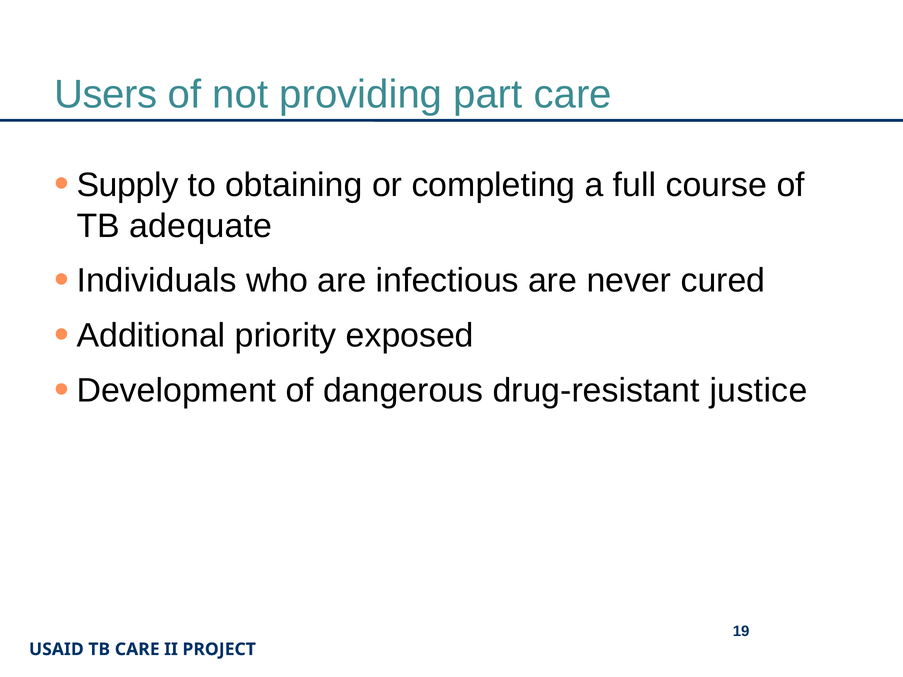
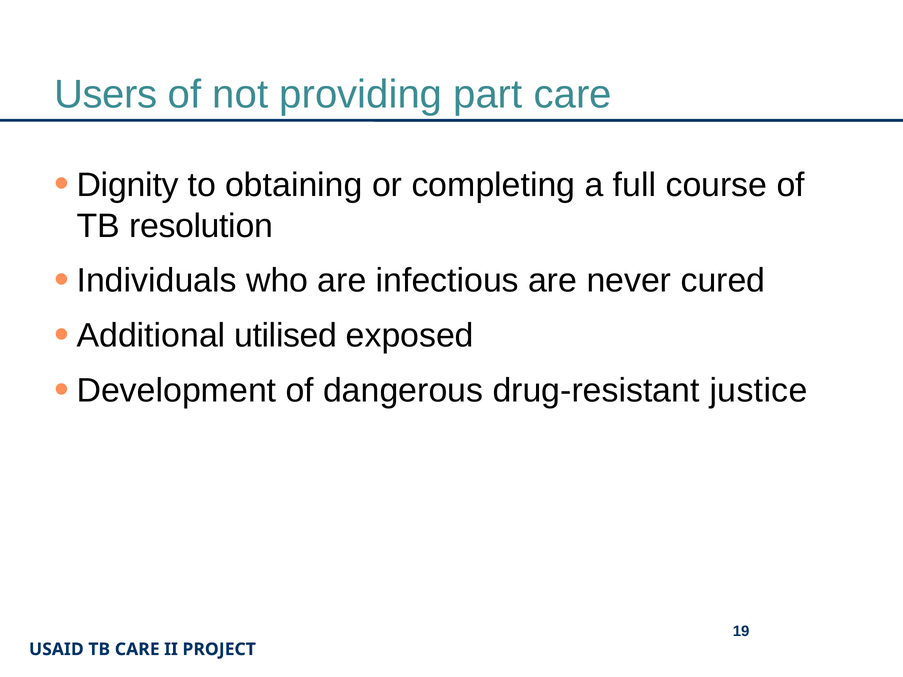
Supply: Supply -> Dignity
adequate: adequate -> resolution
priority: priority -> utilised
